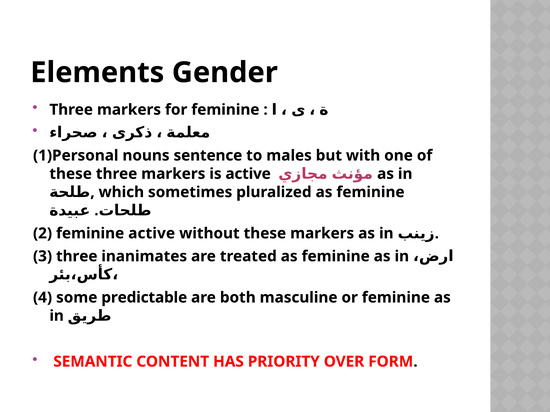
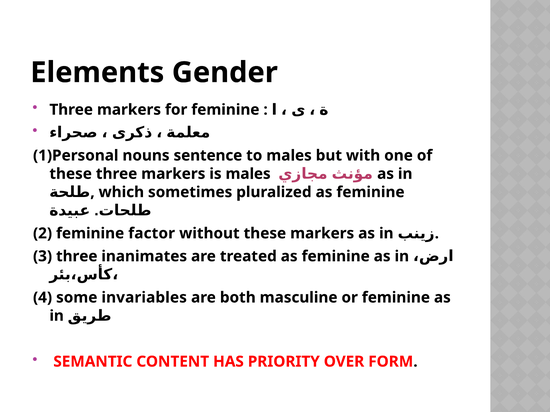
is active: active -> males
feminine active: active -> factor
predictable: predictable -> invariables
